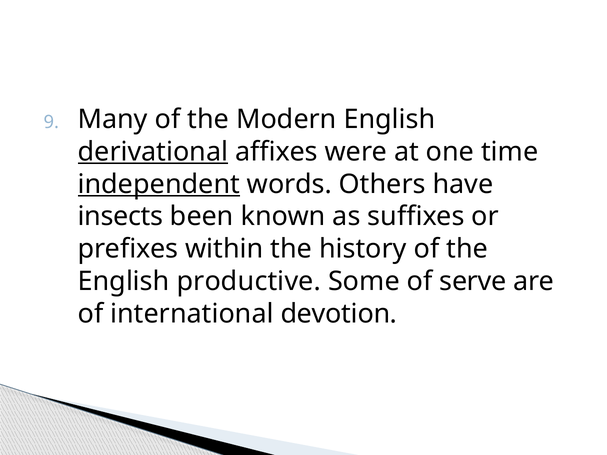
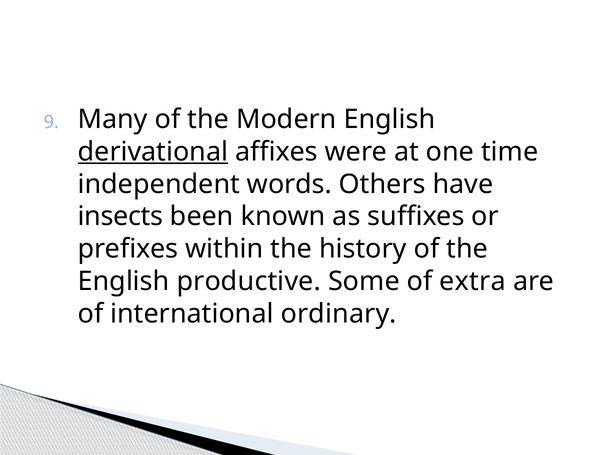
independent underline: present -> none
serve: serve -> extra
devotion: devotion -> ordinary
